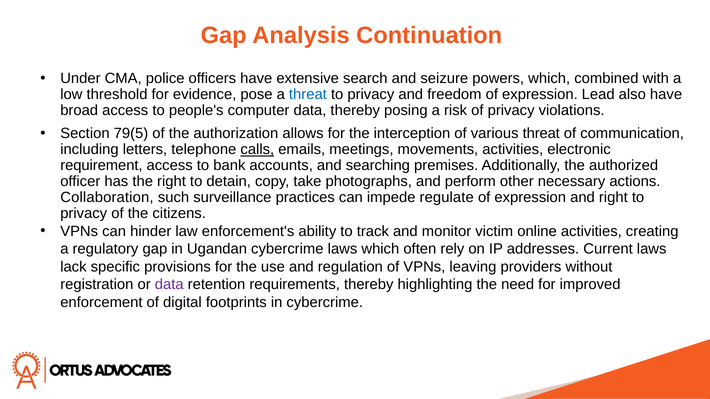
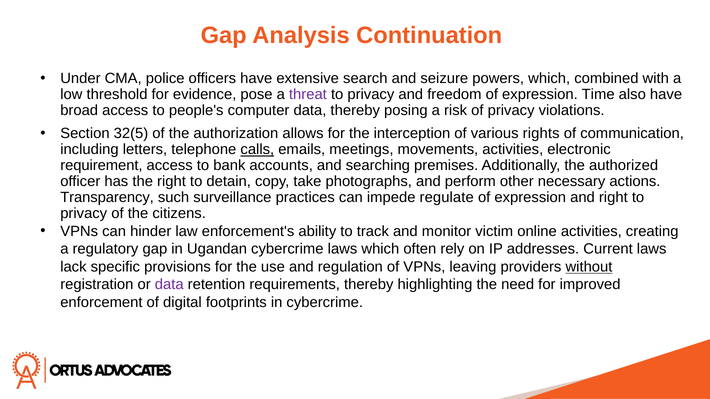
threat at (308, 94) colour: blue -> purple
Lead: Lead -> Time
79(5: 79(5 -> 32(5
various threat: threat -> rights
Collaboration: Collaboration -> Transparency
without underline: none -> present
